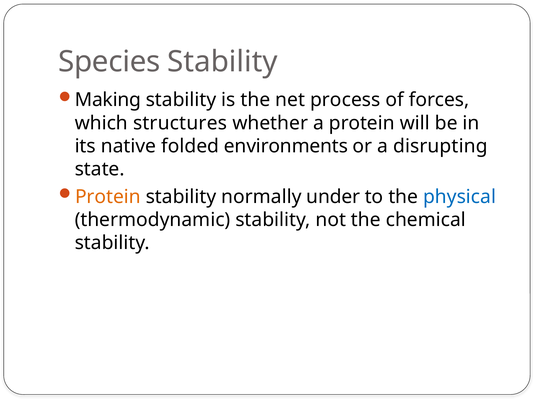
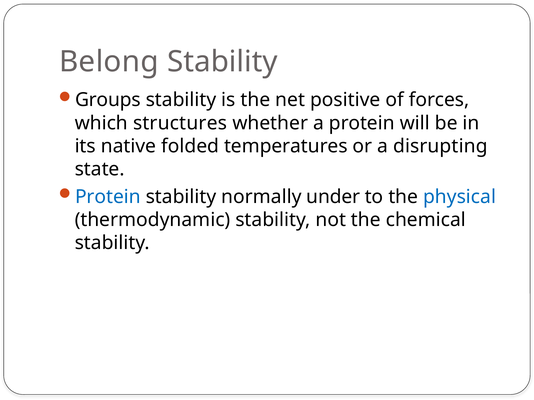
Species: Species -> Belong
Making: Making -> Groups
process: process -> positive
environments: environments -> temperatures
Protein at (108, 197) colour: orange -> blue
